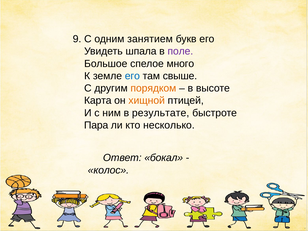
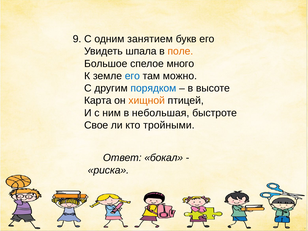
поле colour: purple -> orange
свыше: свыше -> можно
порядком colour: orange -> blue
результате: результате -> небольшая
Пара: Пара -> Свое
несколько: несколько -> тройными
колос: колос -> риска
